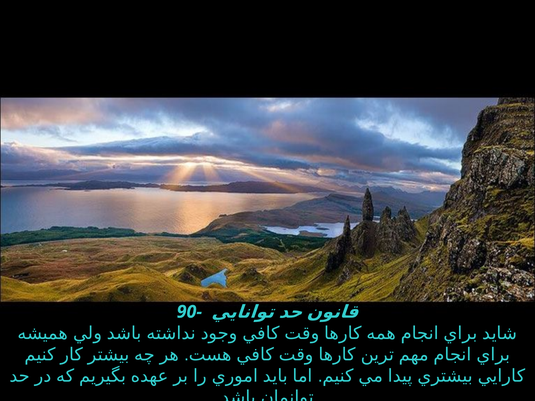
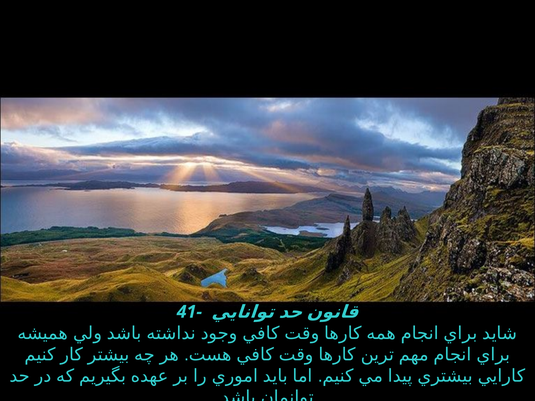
90-: 90- -> 41-
